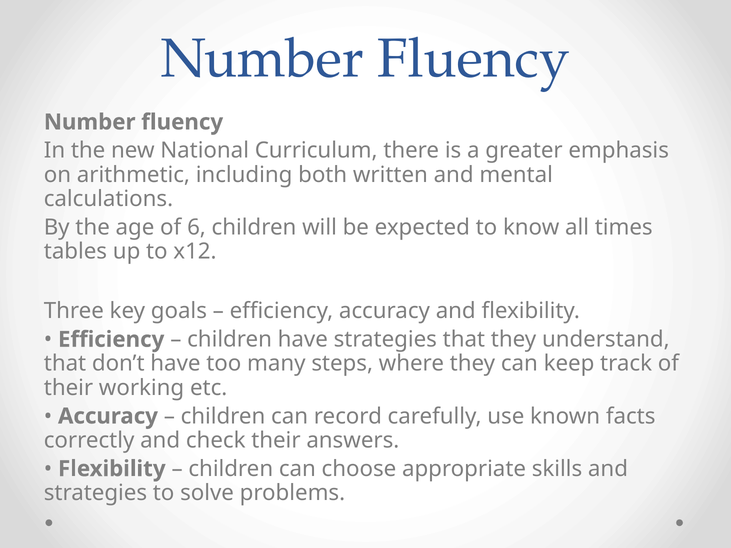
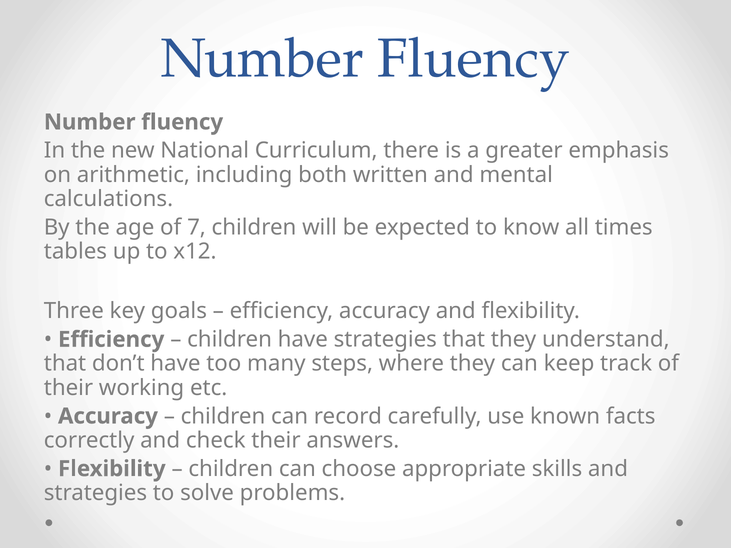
6: 6 -> 7
